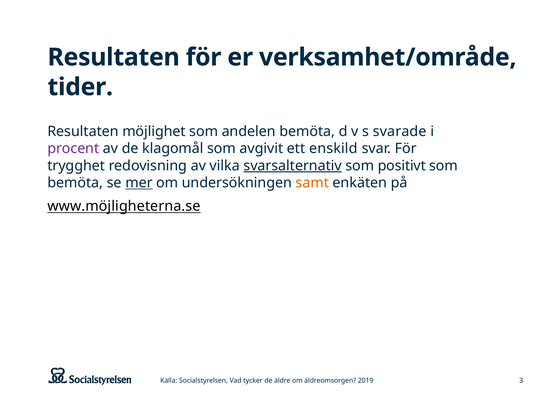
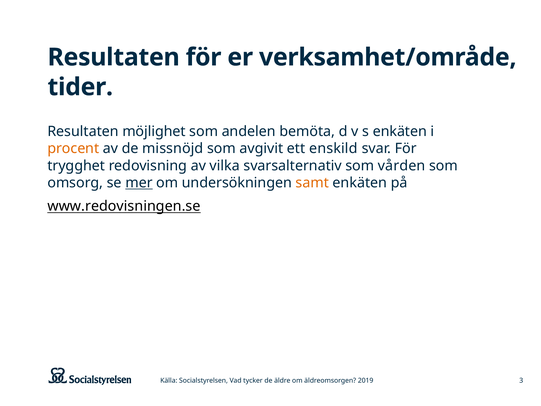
s svarade: svarade -> enkäten
procent colour: purple -> orange
klagomål: klagomål -> missnöjd
svarsalternativ underline: present -> none
positivt: positivt -> vården
bemöta at (75, 183): bemöta -> omsorg
www.möjligheterna.se: www.möjligheterna.se -> www.redovisningen.se
